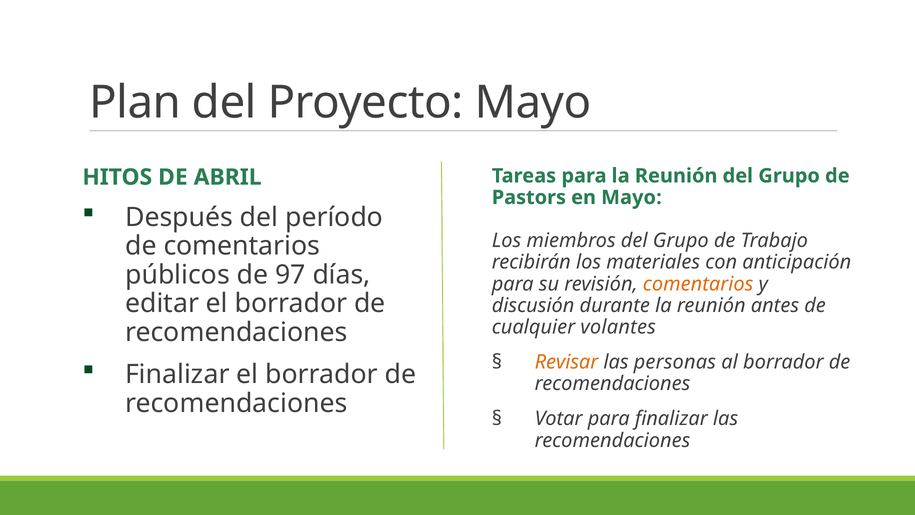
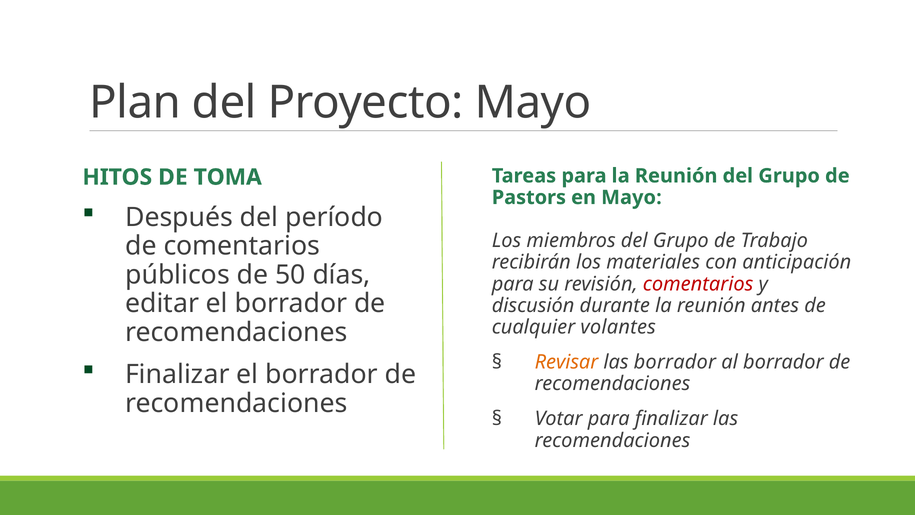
ABRIL: ABRIL -> TOMA
97: 97 -> 50
comentarios at (698, 284) colour: orange -> red
las personas: personas -> borrador
